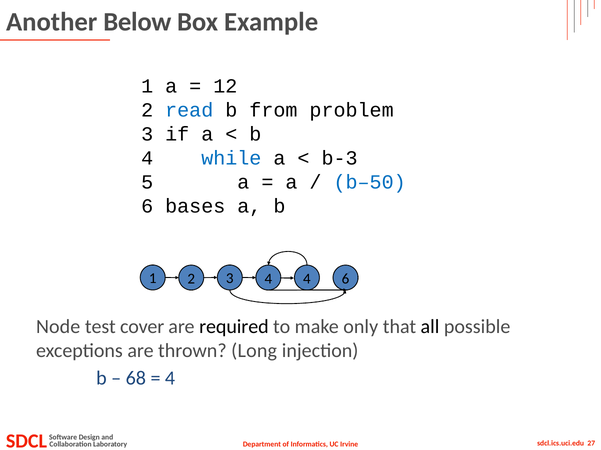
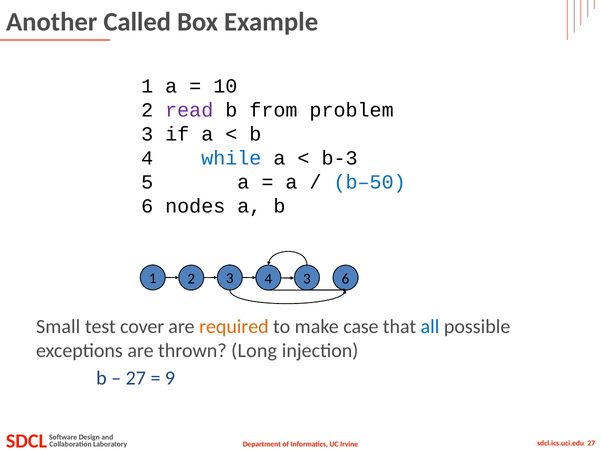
Below: Below -> Called
12: 12 -> 10
read colour: blue -> purple
bases: bases -> nodes
4 4: 4 -> 3
Node: Node -> Small
required colour: black -> orange
only: only -> case
all colour: black -> blue
68 at (136, 379): 68 -> 27
4 at (170, 379): 4 -> 9
